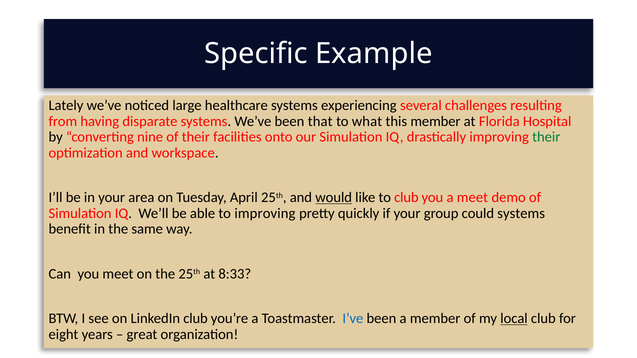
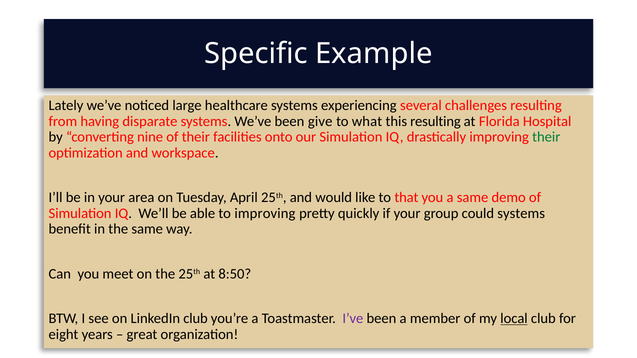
that: that -> give
this member: member -> resulting
would underline: present -> none
to club: club -> that
a meet: meet -> same
8:33: 8:33 -> 8:50
I’ve colour: blue -> purple
